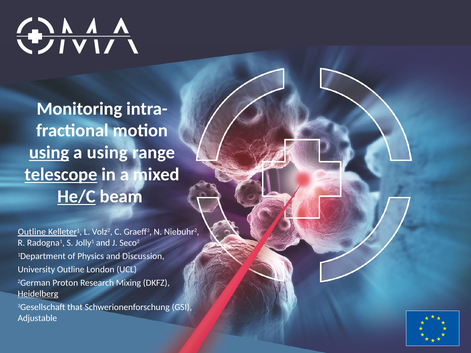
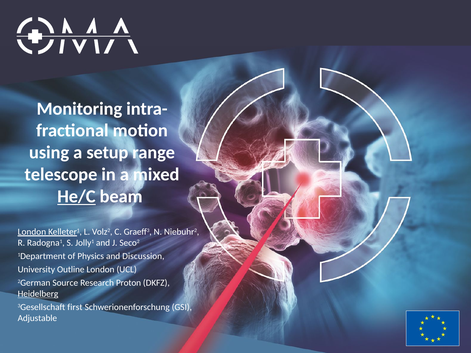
using at (49, 153) underline: present -> none
a using: using -> setup
telescope underline: present -> none
Outline at (32, 232): Outline -> London
Proton: Proton -> Source
Mixing: Mixing -> Proton
that: that -> first
